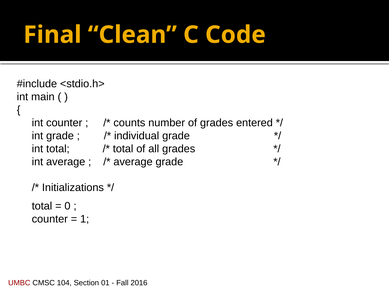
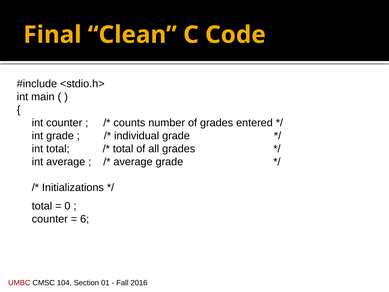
1: 1 -> 6
